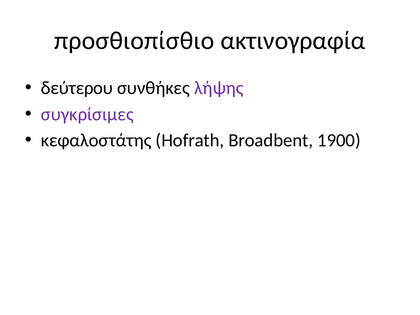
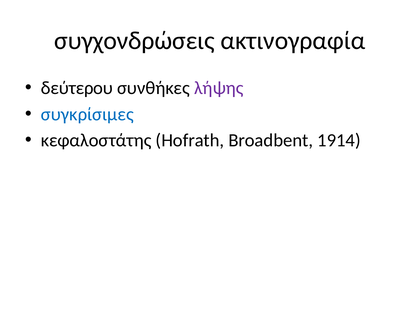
προσθιοπίσθιο: προσθιοπίσθιο -> συγχονδρώσεις
συγκρίσιμες colour: purple -> blue
1900: 1900 -> 1914
